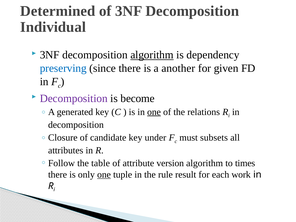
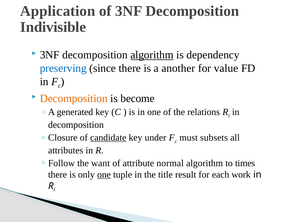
Determined: Determined -> Application
Individual: Individual -> Indivisible
given: given -> value
Decomposition at (74, 98) colour: purple -> orange
one at (154, 112) underline: present -> none
candidate underline: none -> present
table: table -> want
version: version -> normal
rule: rule -> title
